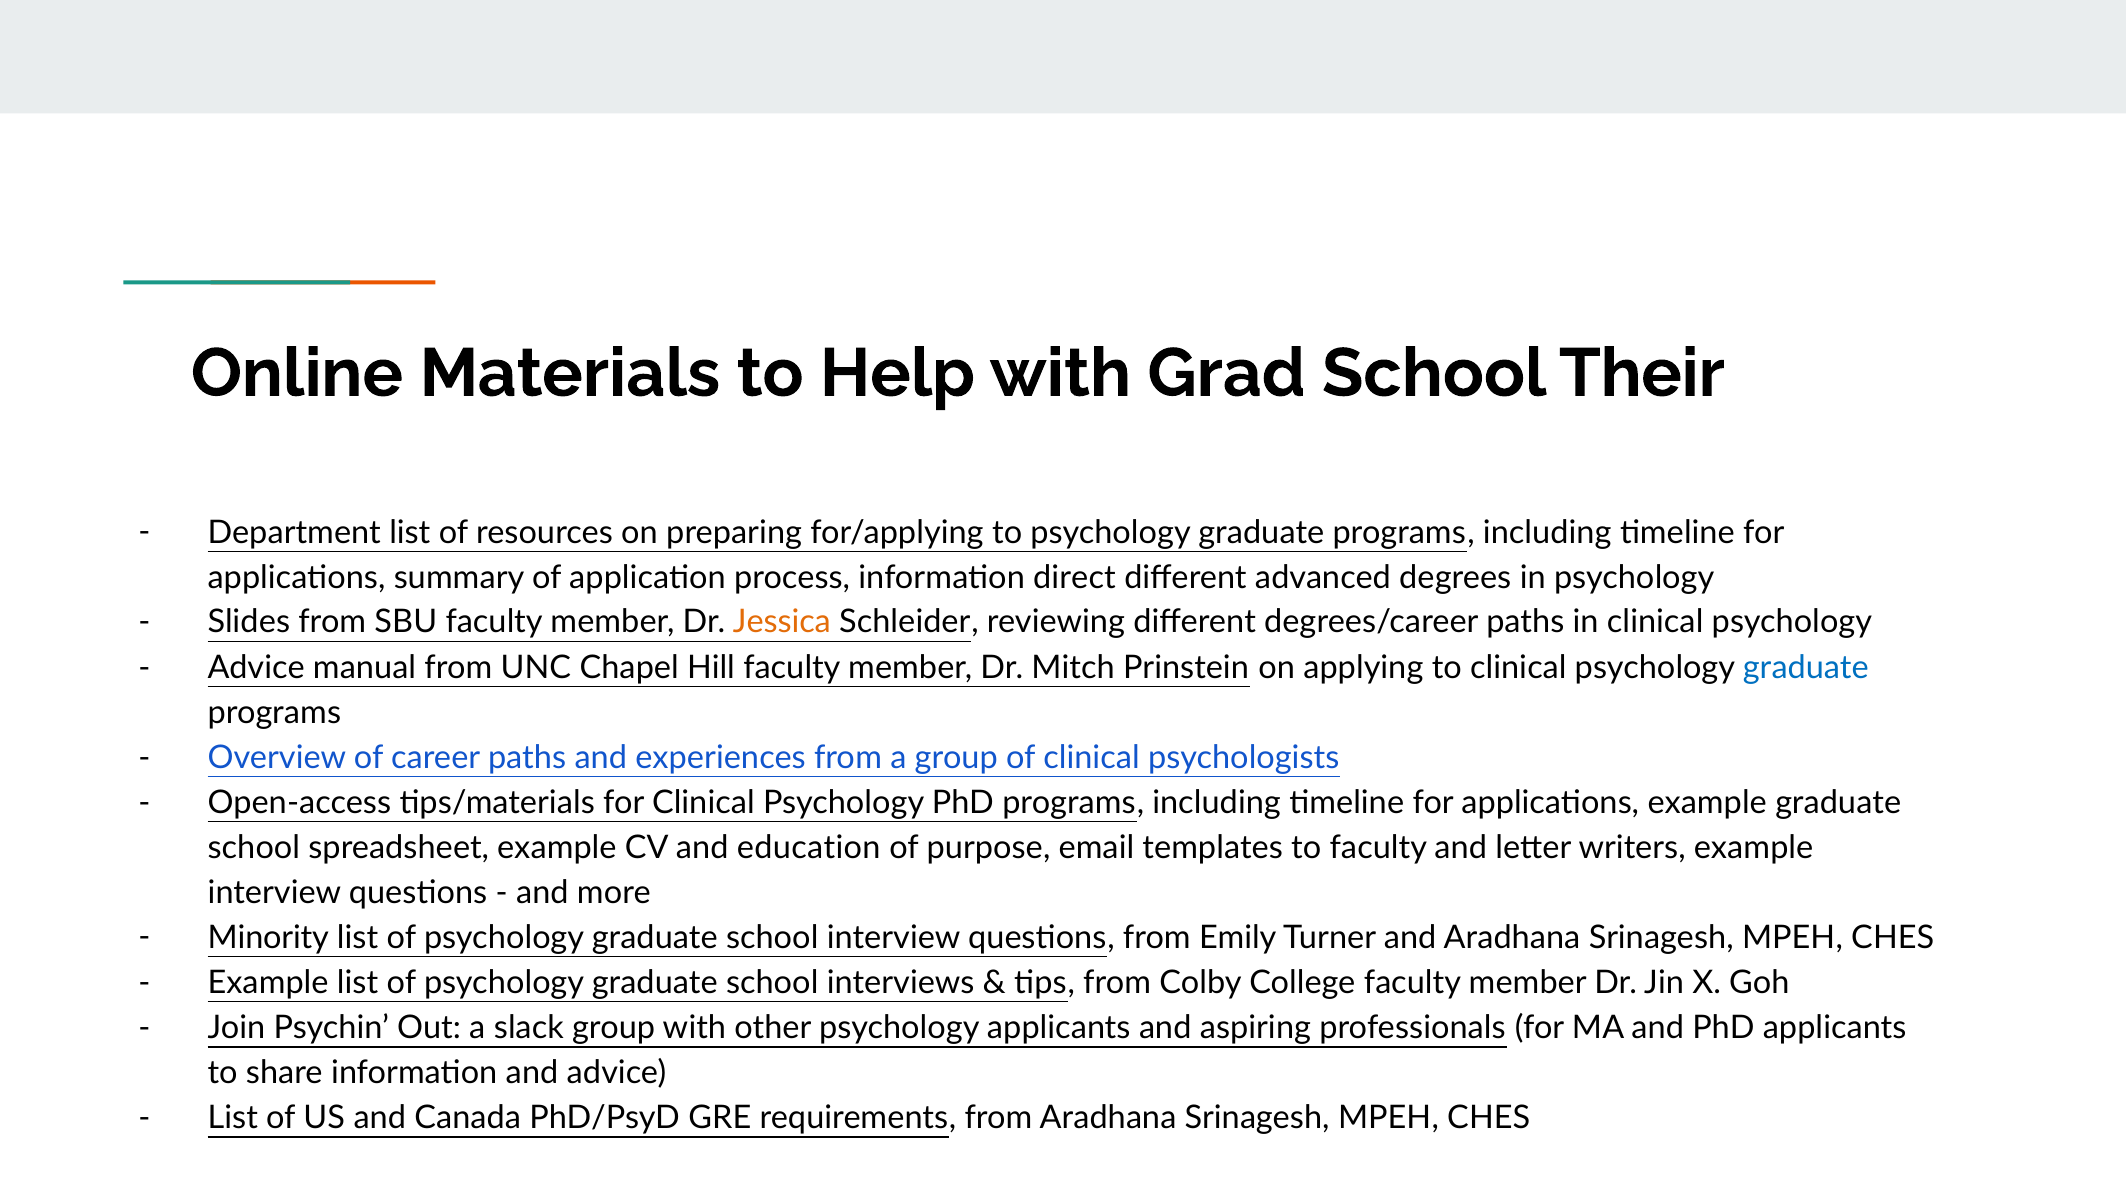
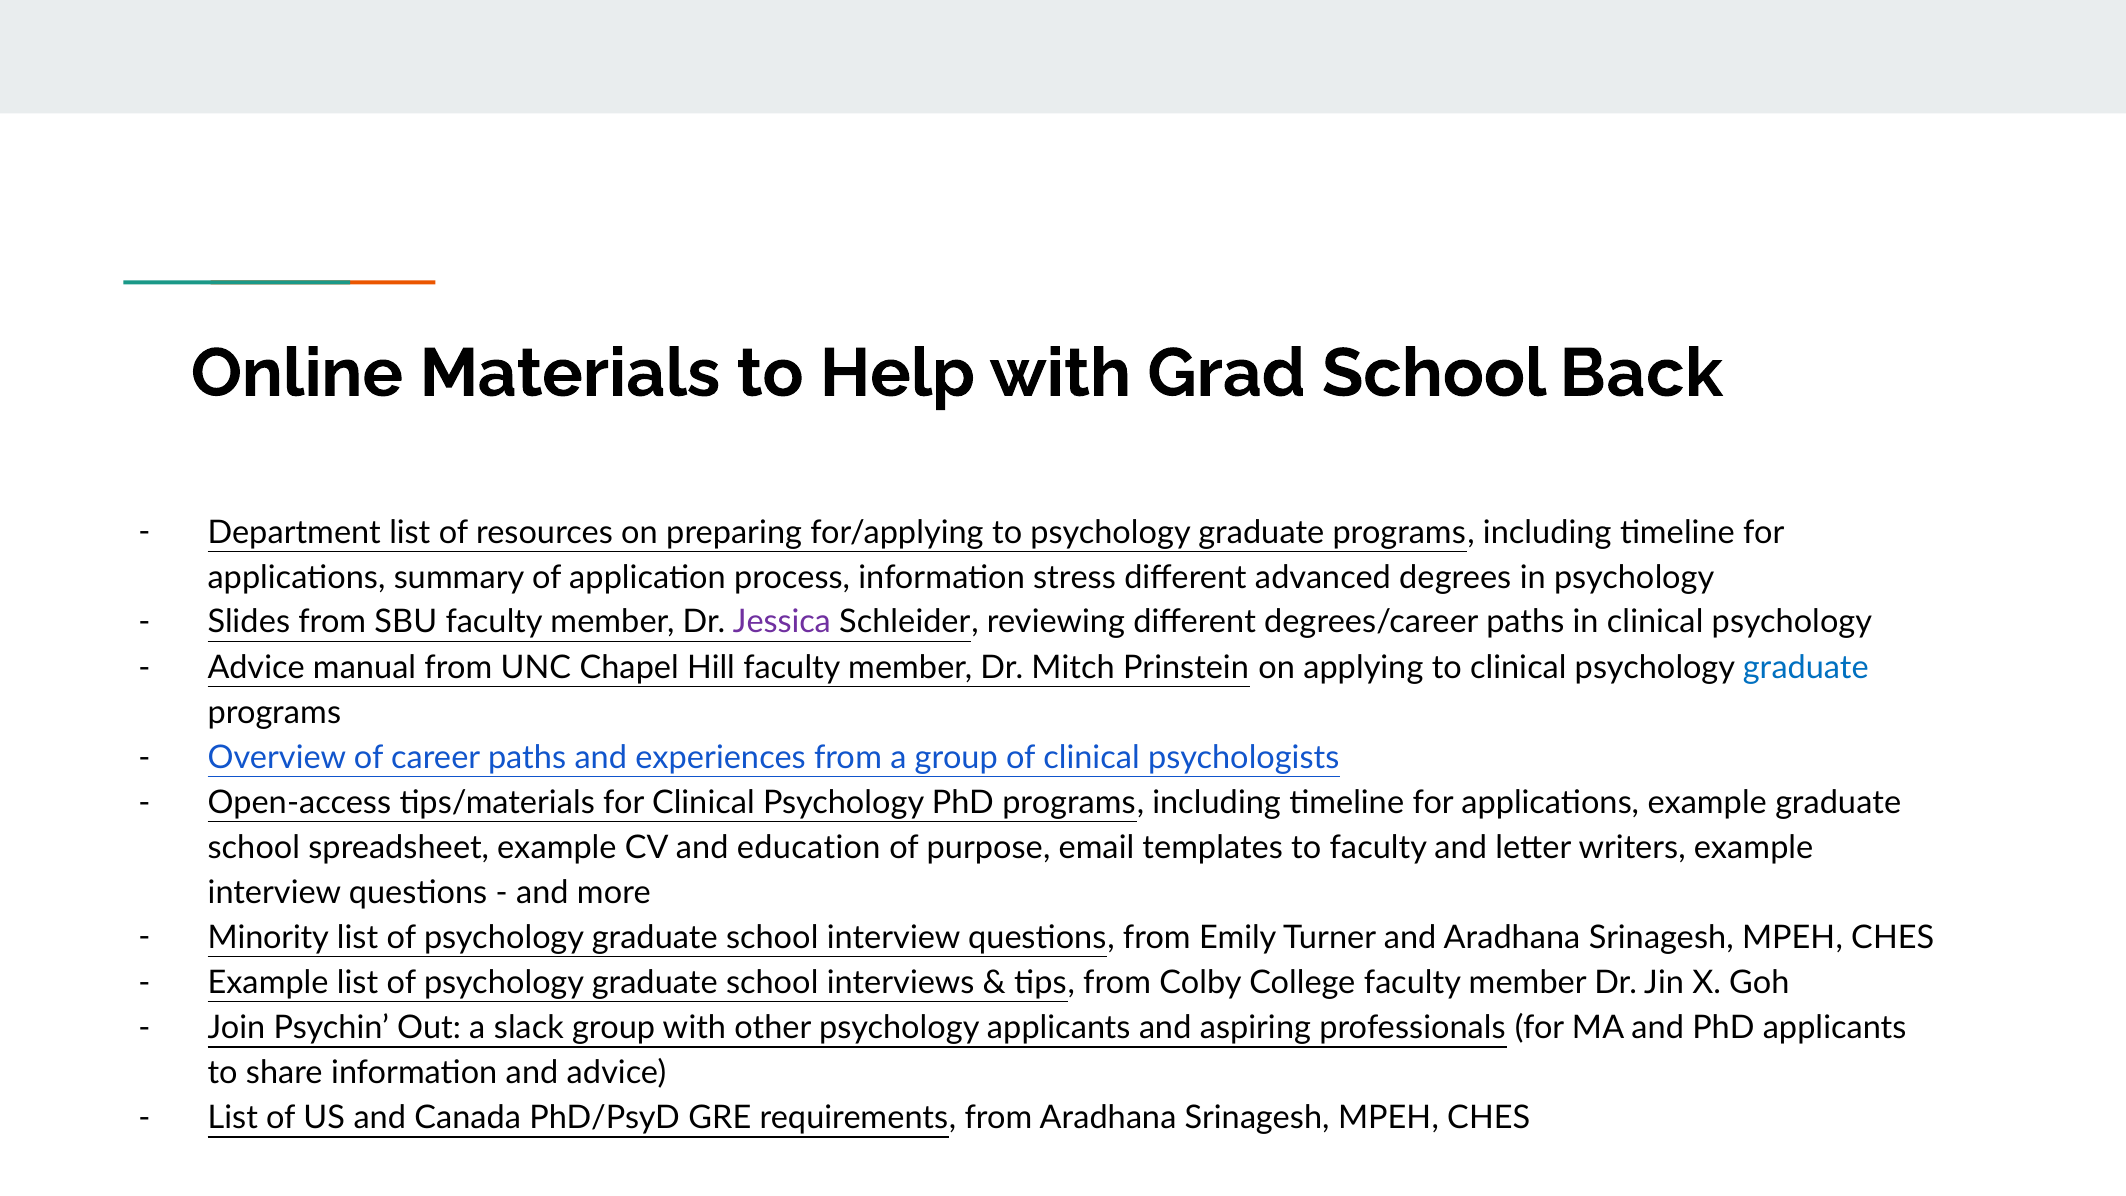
Their: Their -> Back
direct: direct -> stress
Jessica colour: orange -> purple
